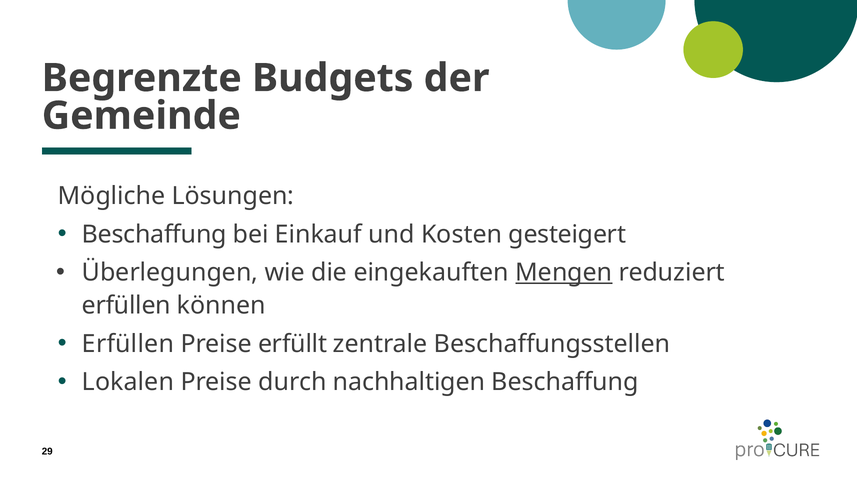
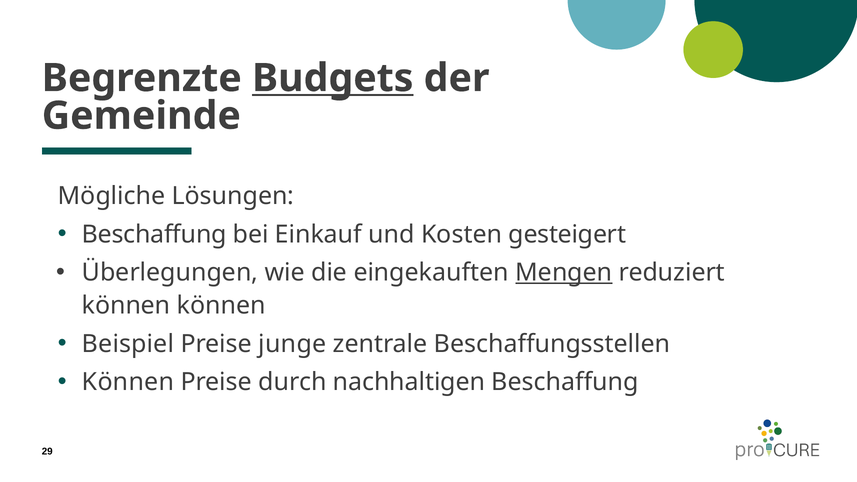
Budgets underline: none -> present
erfüllen at (126, 306): erfüllen -> können
Erfüllen at (128, 344): Erfüllen -> Beispiel
erfüllt: erfüllt -> junge
Lokalen at (128, 382): Lokalen -> Können
